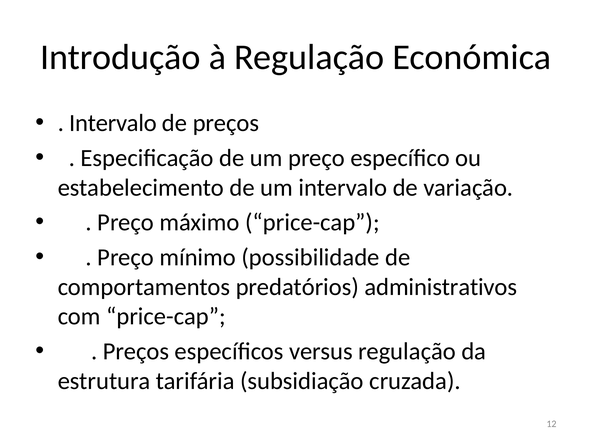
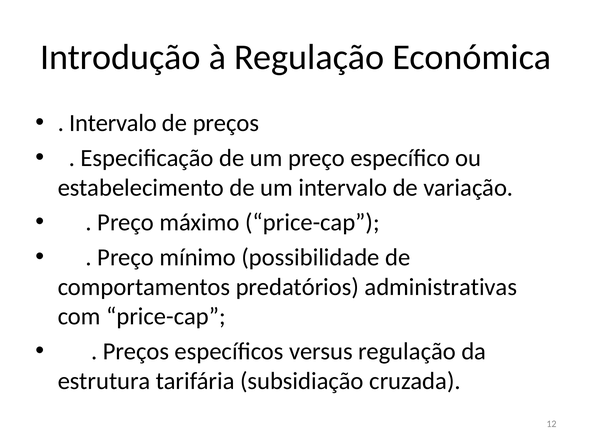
administrativos: administrativos -> administrativas
